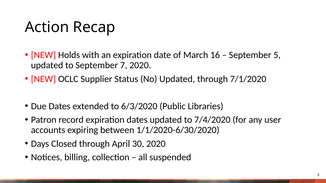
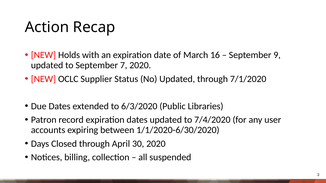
5: 5 -> 9
